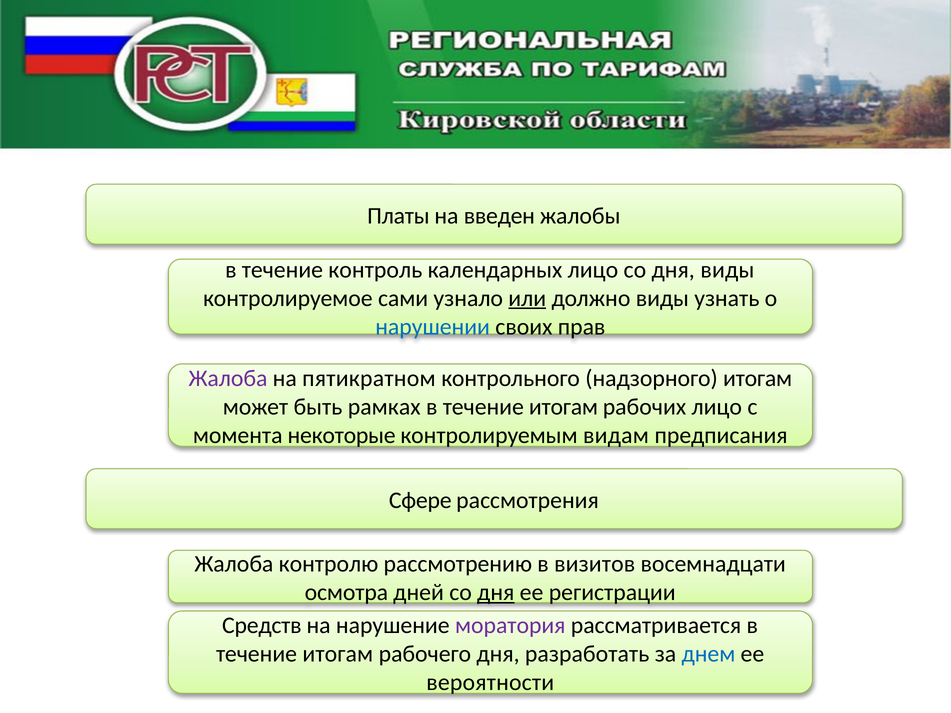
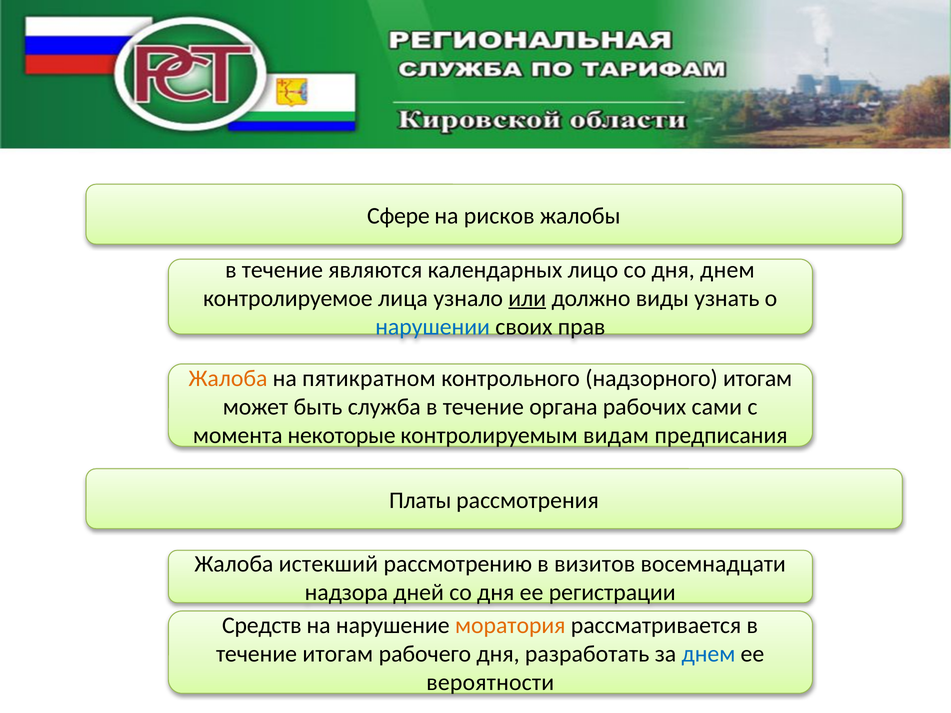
Платы: Платы -> Сфере
введен: введен -> рисков
контроль: контроль -> являются
дня виды: виды -> днем
сами: сами -> лица
Жалоба at (228, 378) colour: purple -> orange
рамках: рамках -> служба
итогам at (564, 407): итогам -> органа
рабочих лицо: лицо -> сами
Сфере: Сфере -> Платы
контролю: контролю -> истекший
осмотра: осмотра -> надзора
дня at (496, 593) underline: present -> none
моратория colour: purple -> orange
